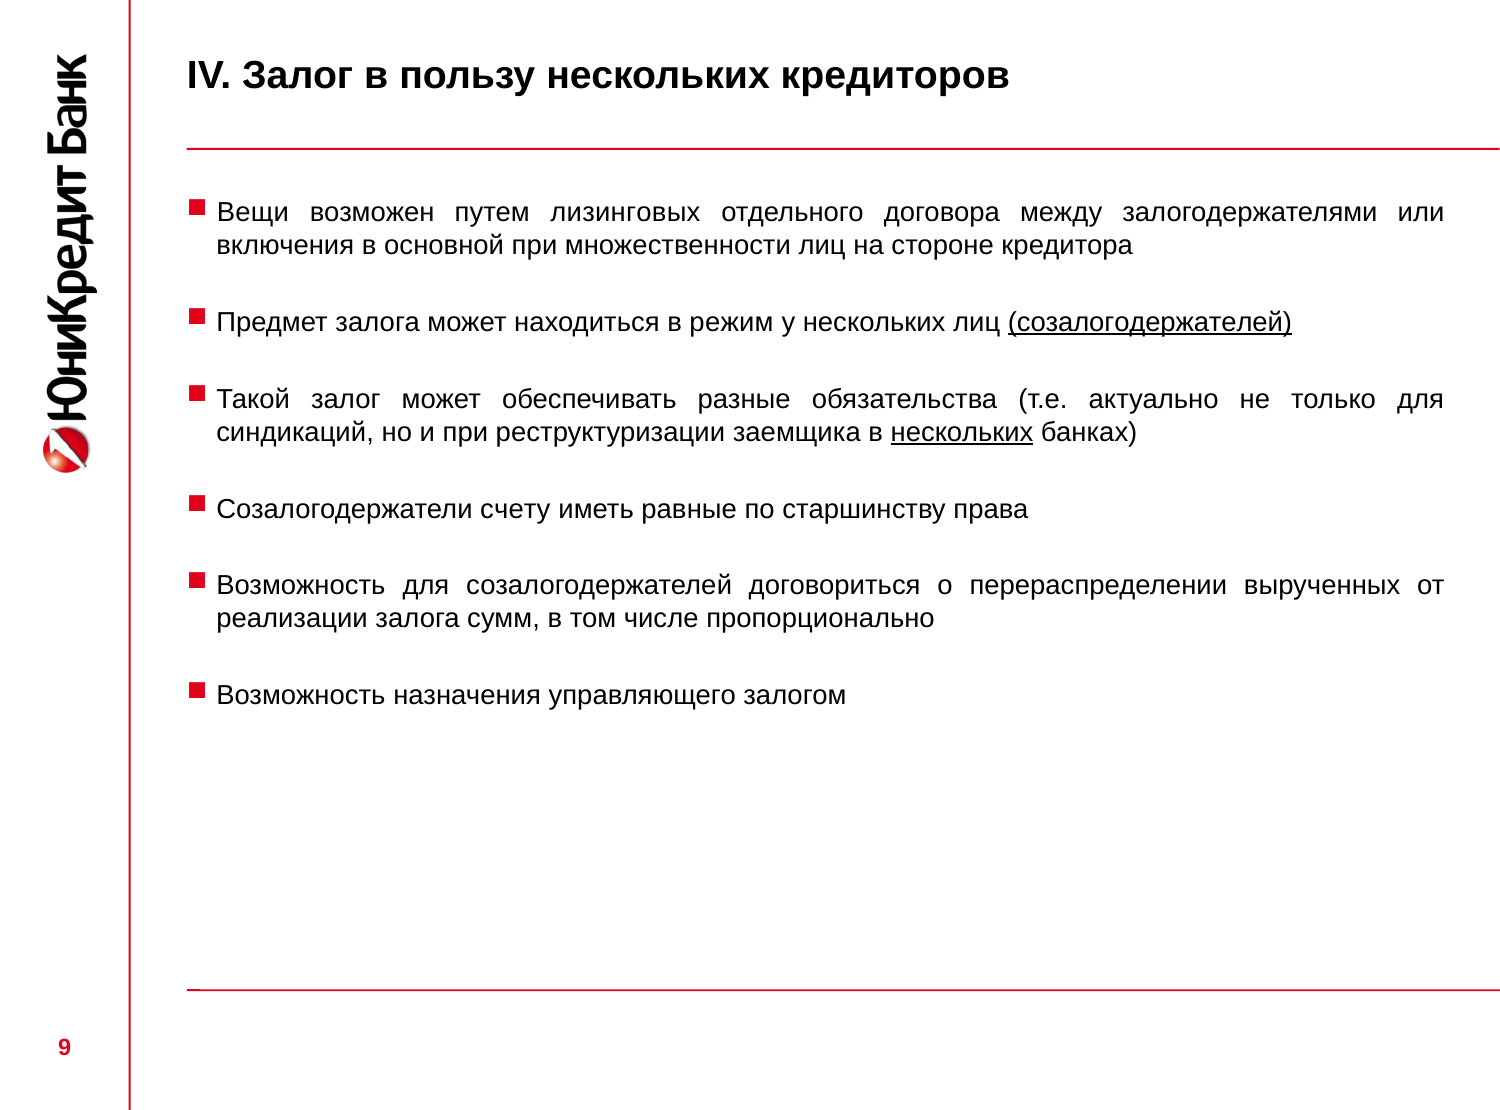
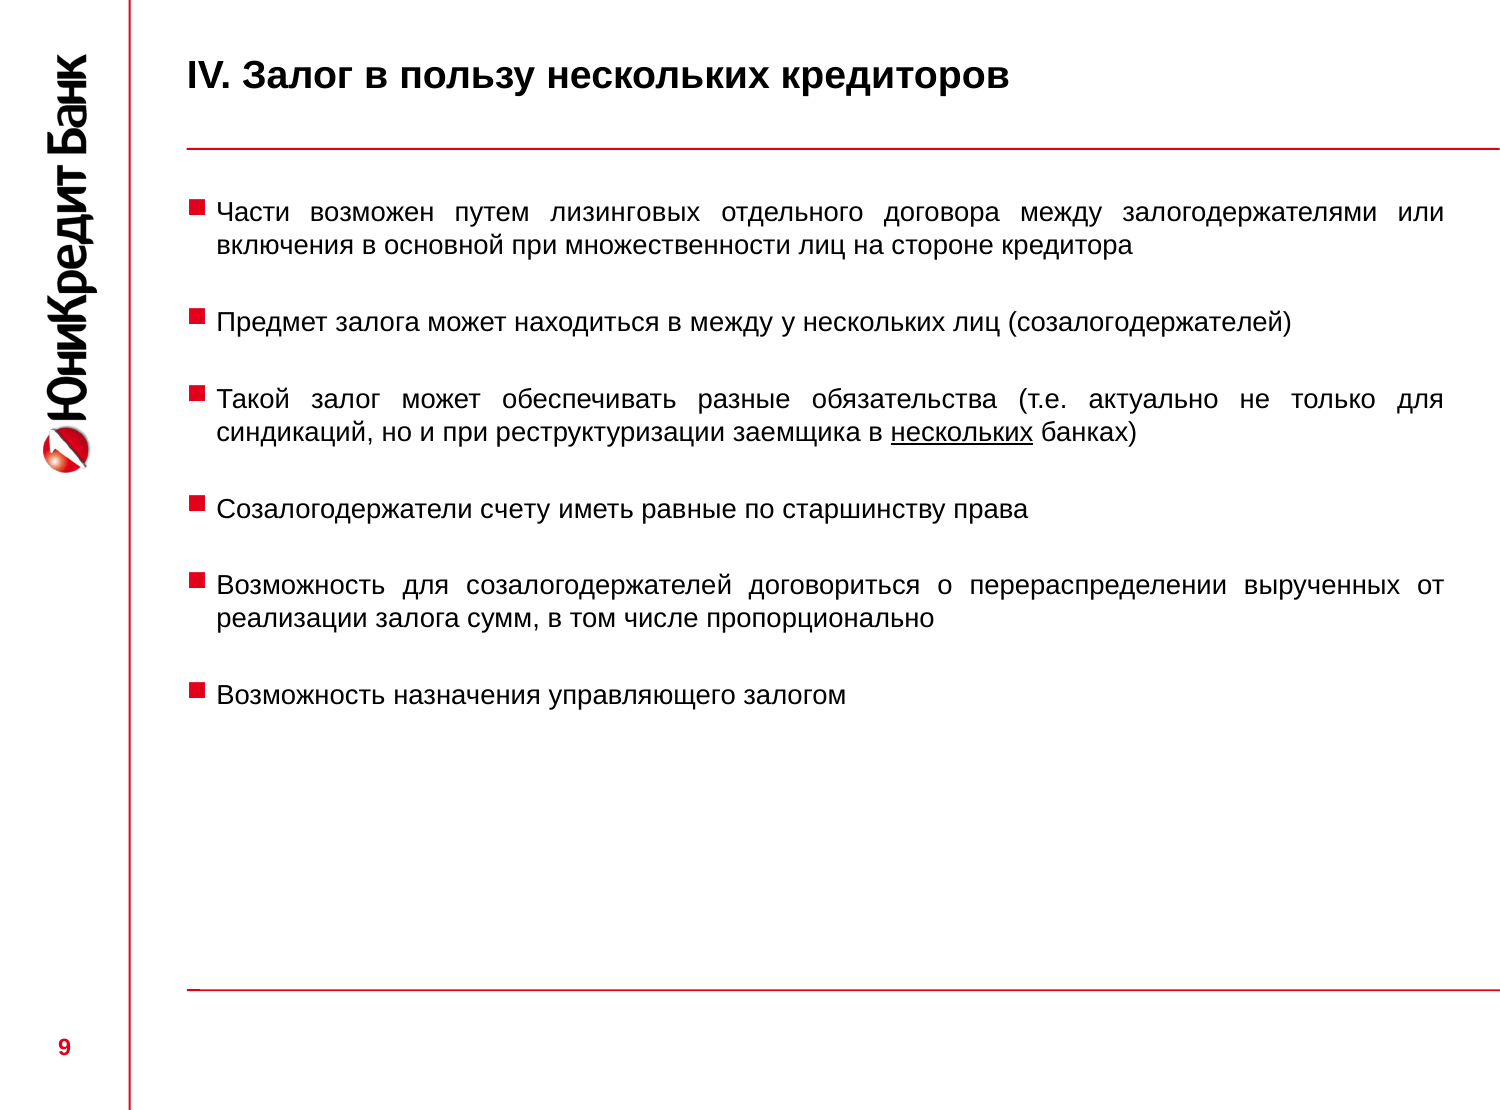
Вещи: Вещи -> Части
в режим: режим -> между
созалогодержателей at (1150, 322) underline: present -> none
